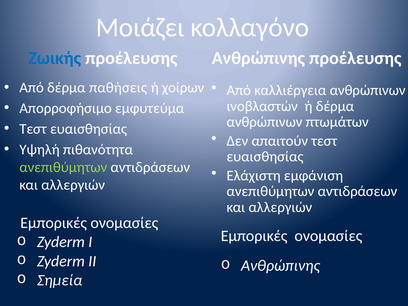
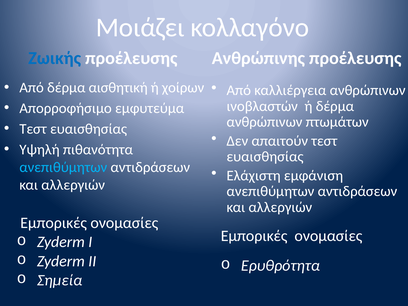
παθήσεις: παθήσεις -> αισθητική
ανεπιθύμητων at (63, 167) colour: light green -> light blue
Ανθρώπινης at (280, 266): Ανθρώπινης -> Ερυθρότητα
